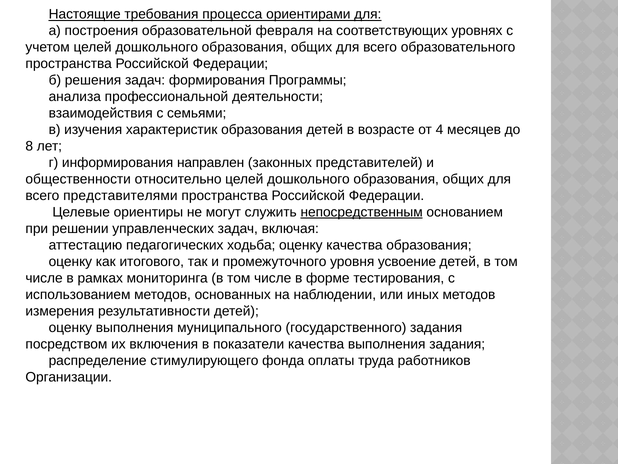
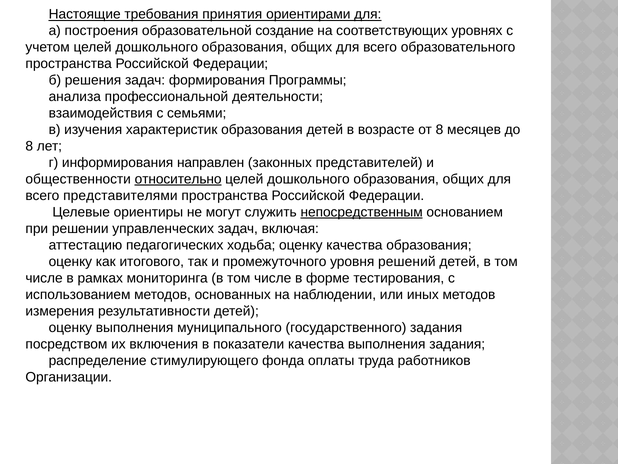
процесса: процесса -> принятия
февраля: февраля -> создание
от 4: 4 -> 8
относительно underline: none -> present
усвоение: усвоение -> решений
